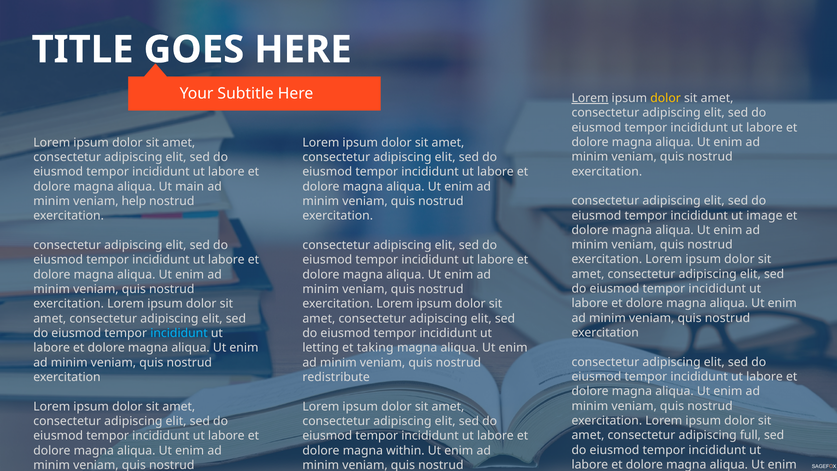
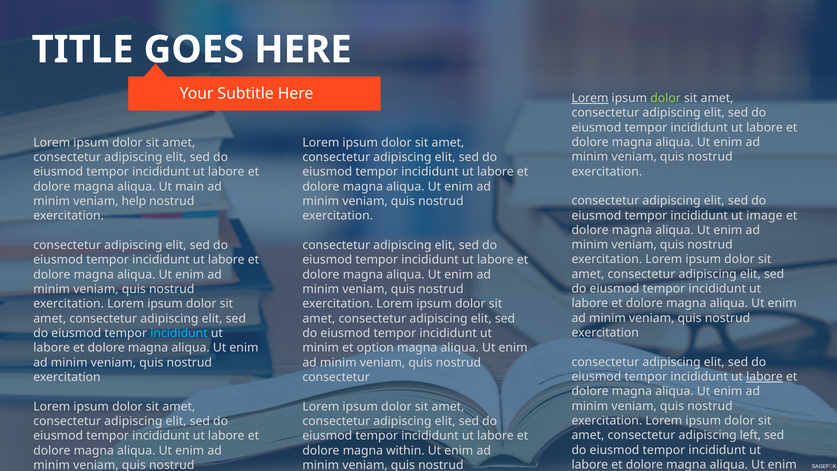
dolor at (666, 98) colour: yellow -> light green
letting at (321, 348): letting -> minim
taking: taking -> option
labore at (765, 377) underline: none -> present
redistribute at (336, 377): redistribute -> consectetur
full: full -> left
